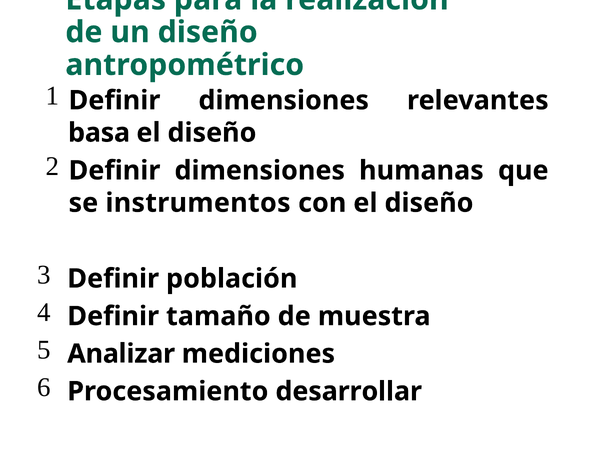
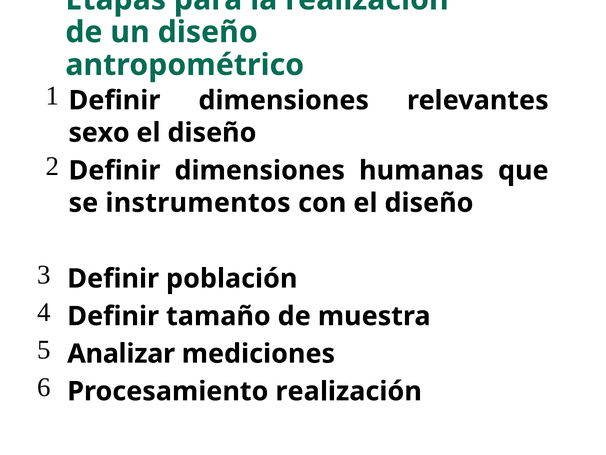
basa: basa -> sexo
Procesamiento desarrollar: desarrollar -> realización
